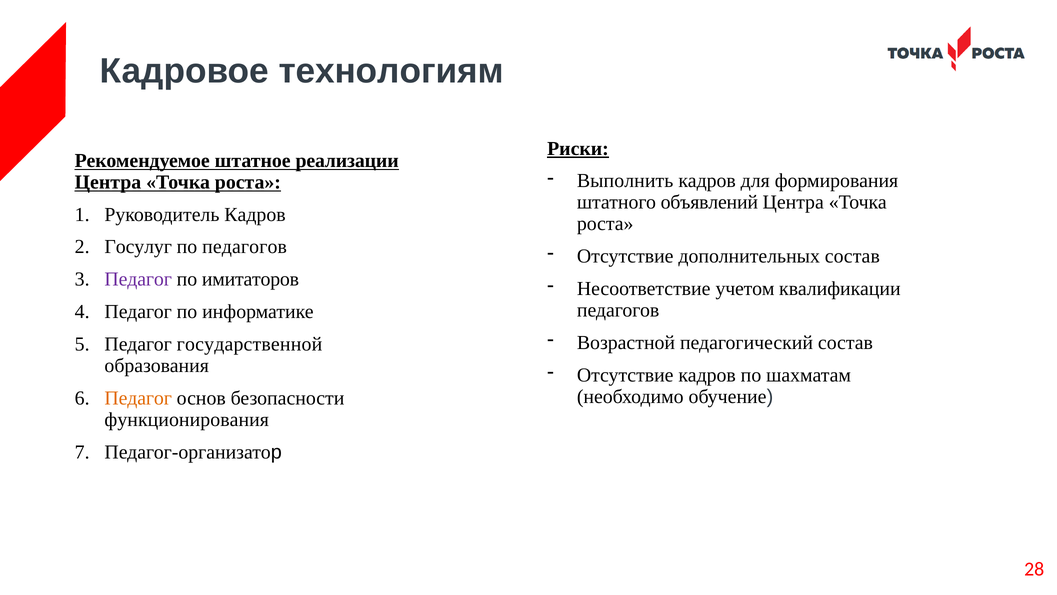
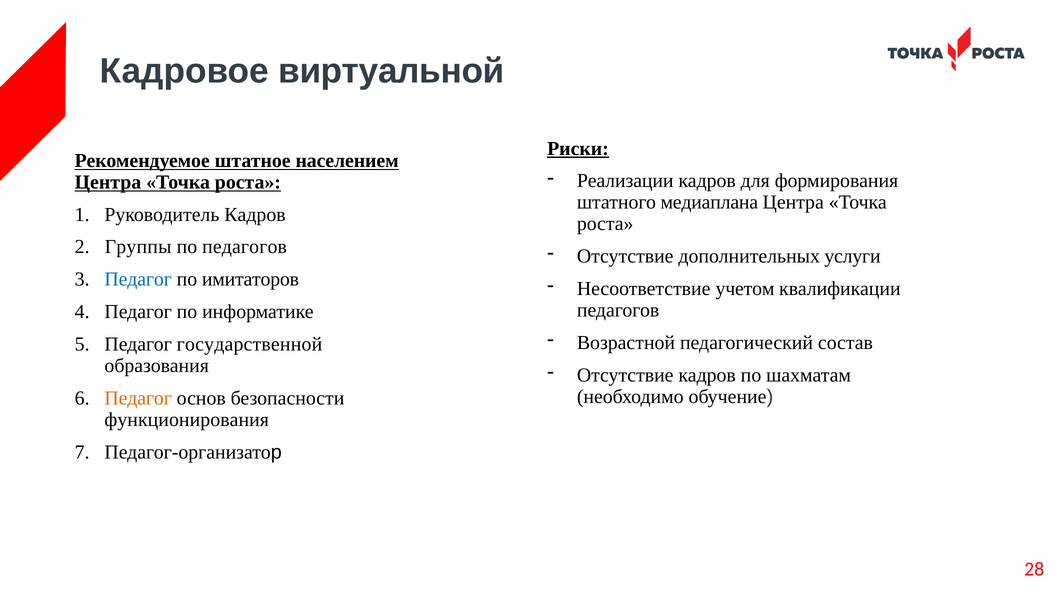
технологиям: технологиям -> виртуальной
реализации: реализации -> населением
Выполнить: Выполнить -> Реализации
объявлений: объявлений -> медиаплана
Госулуг: Госулуг -> Группы
дополнительных состав: состав -> услуги
Педагог at (138, 279) colour: purple -> blue
